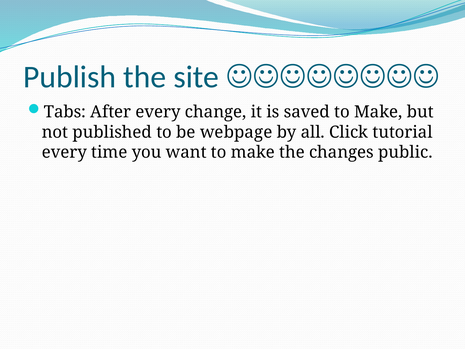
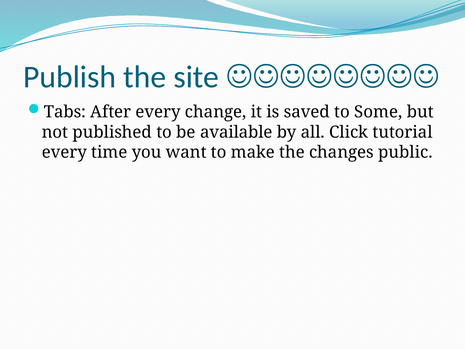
saved to Make: Make -> Some
webpage: webpage -> available
